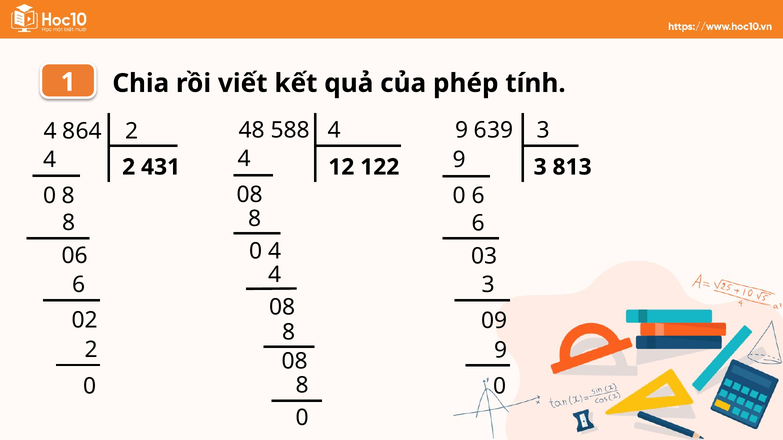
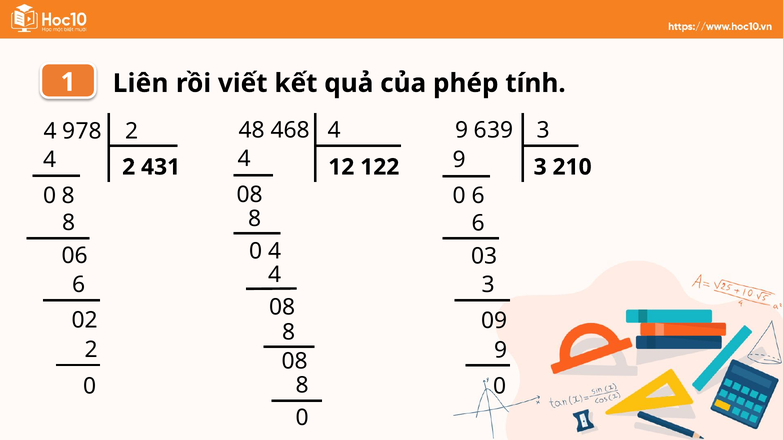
Chia: Chia -> Liên
588: 588 -> 468
864: 864 -> 978
813: 813 -> 210
